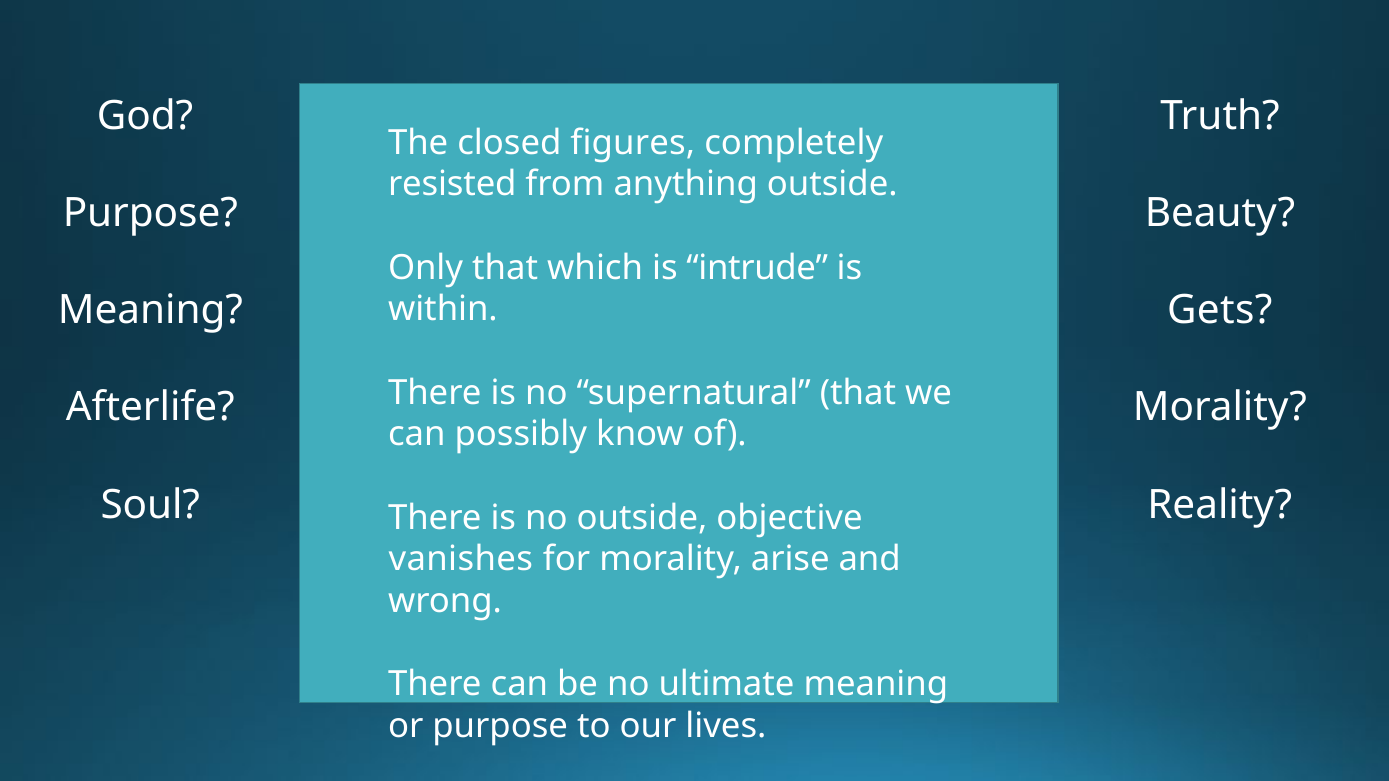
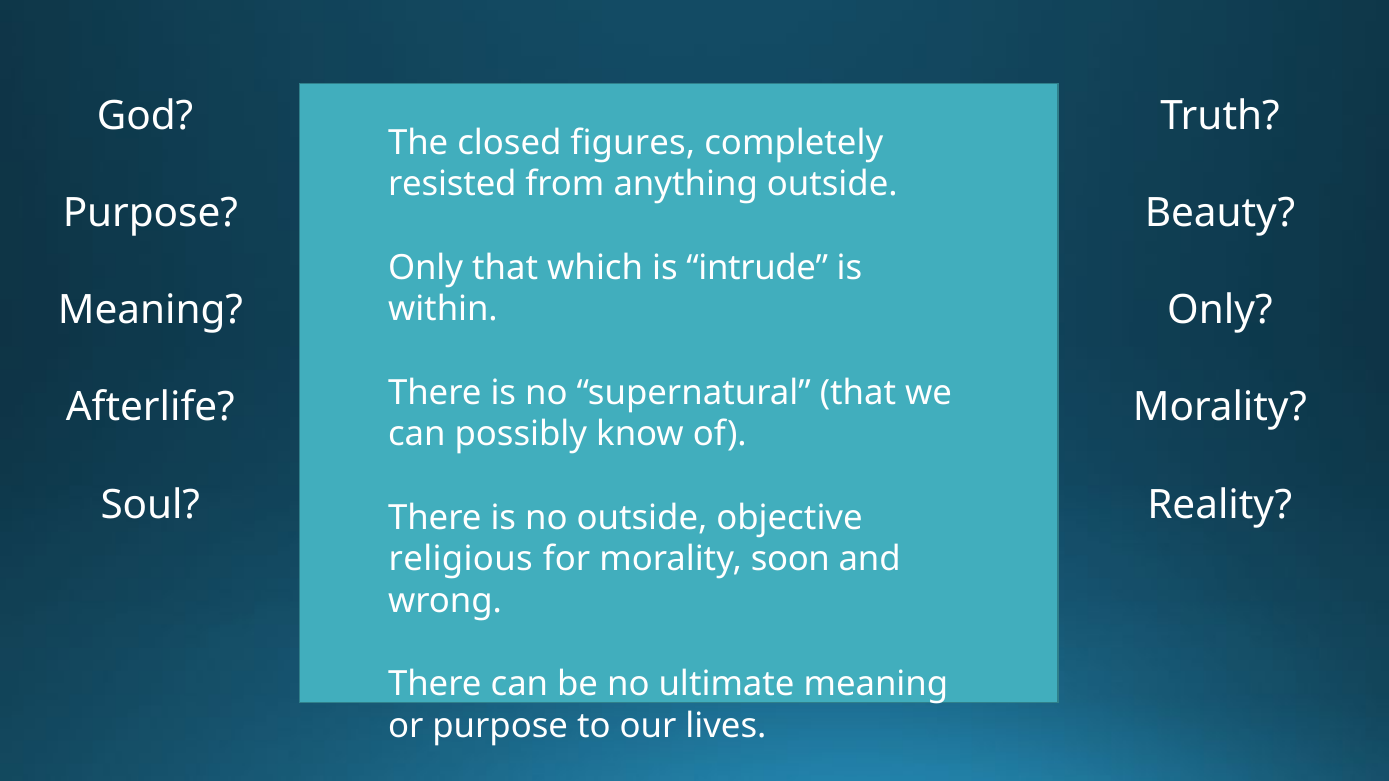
Gets at (1220, 310): Gets -> Only
vanishes: vanishes -> religious
arise: arise -> soon
